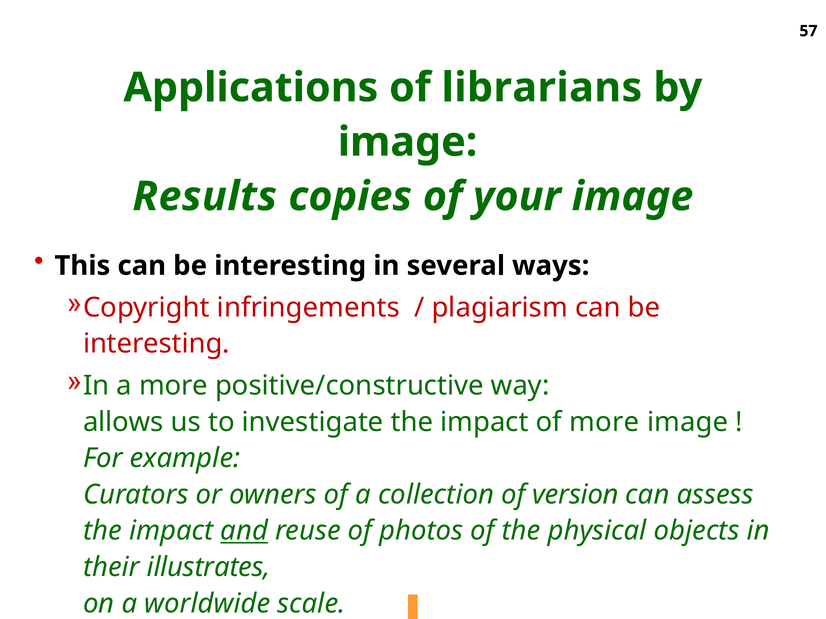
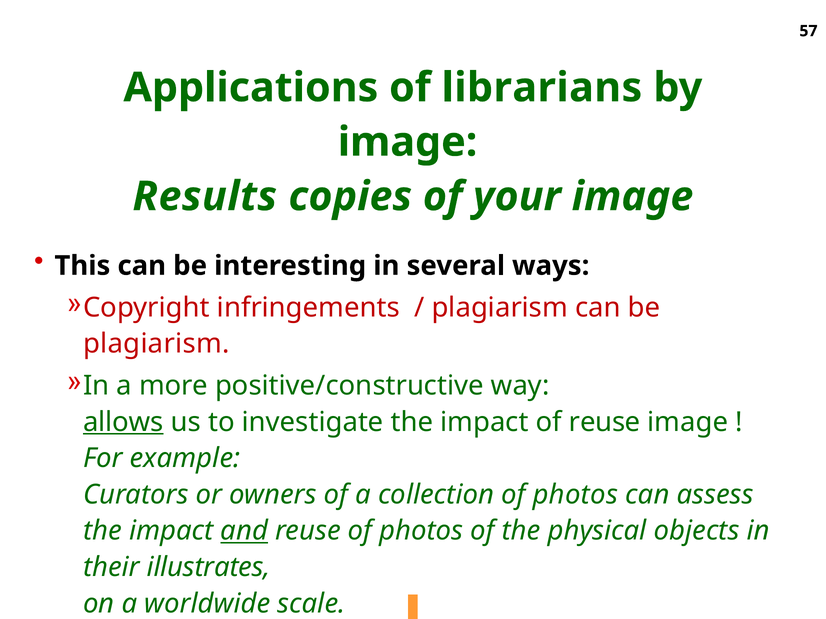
interesting at (156, 344): interesting -> plagiarism
allows underline: none -> present
of more: more -> reuse
collection of version: version -> photos
